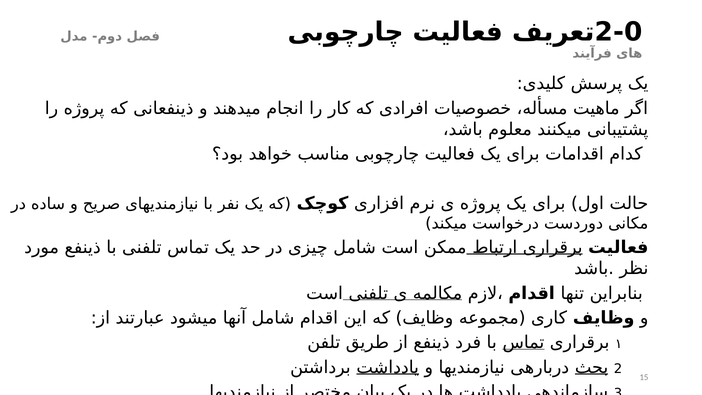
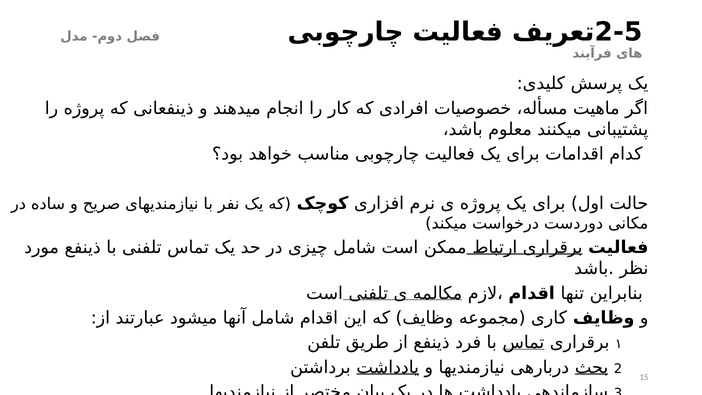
2-0: 2-0 -> 2-5
